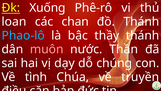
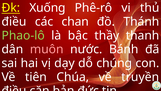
loan at (14, 22): loan -> điều
Phao-lô colour: light blue -> light green
thầy thánh: thánh -> thanh
Thần: Thần -> Bánh
tình: tình -> tiên
